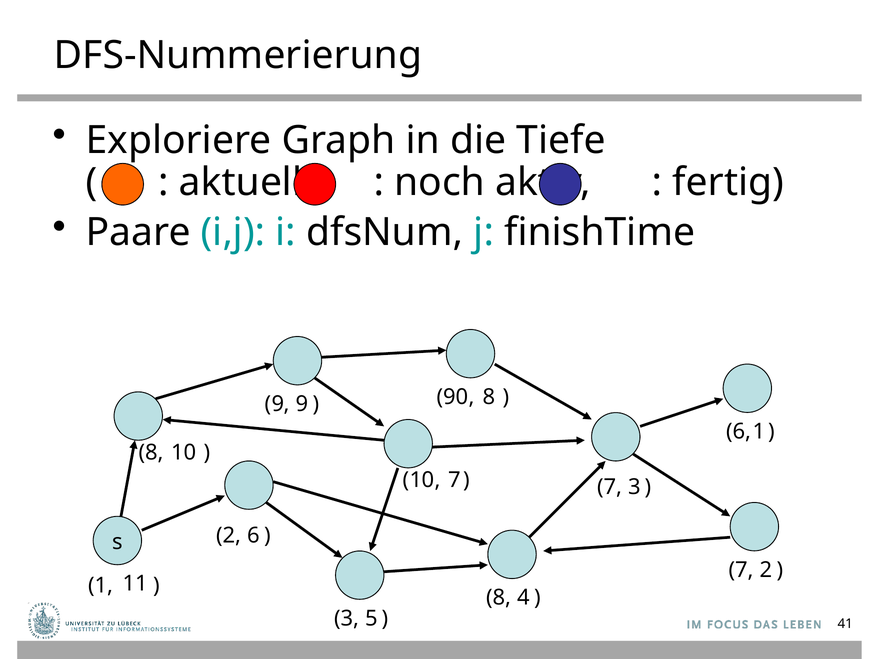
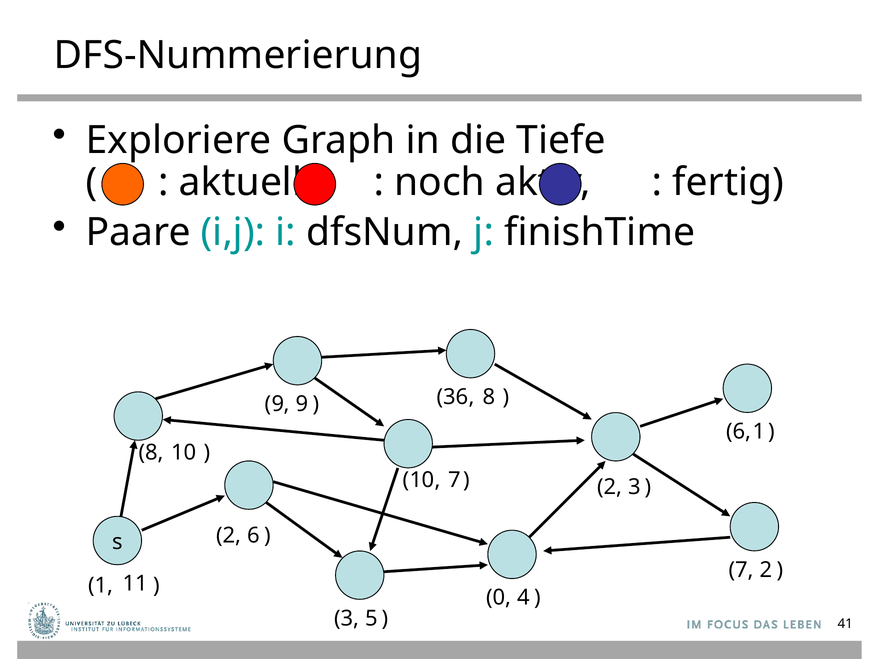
90: 90 -> 36
7 at (610, 487): 7 -> 2
8 at (499, 598): 8 -> 0
